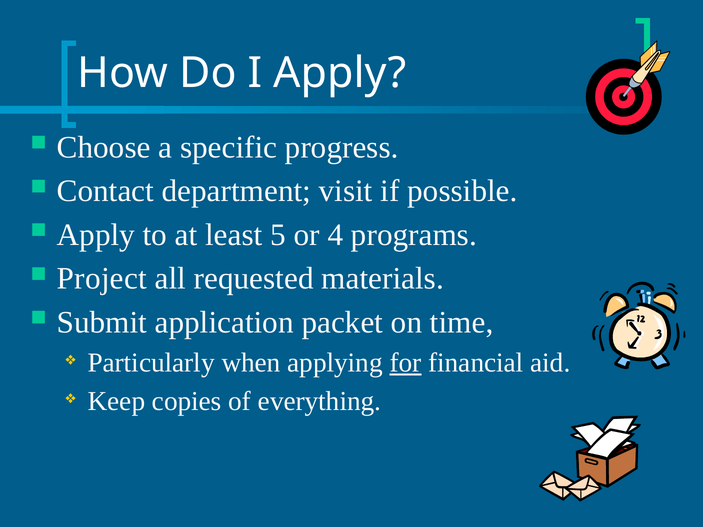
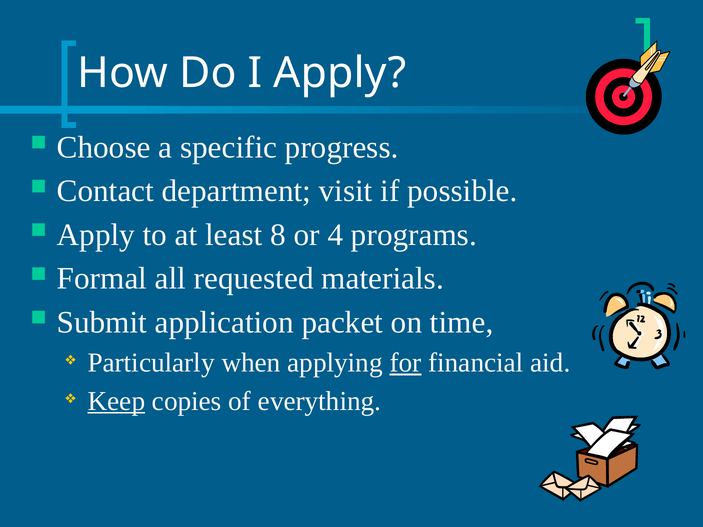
5: 5 -> 8
Project: Project -> Formal
Keep underline: none -> present
